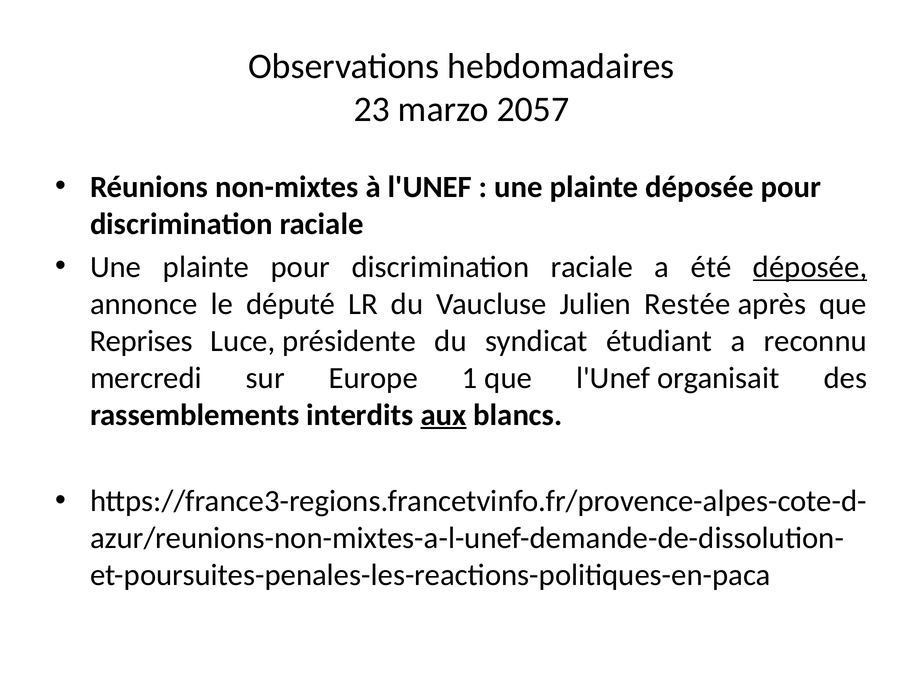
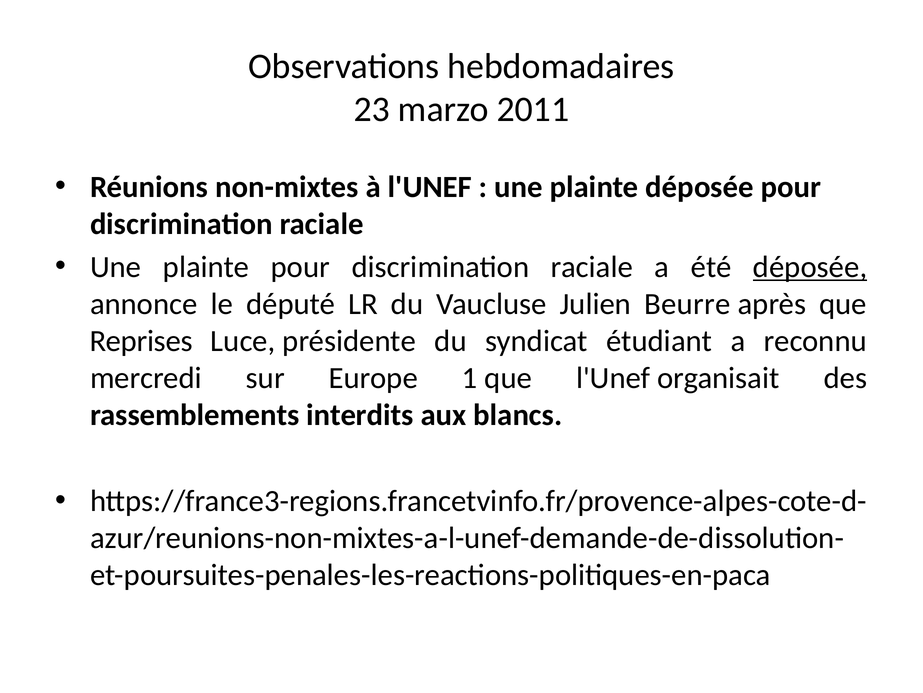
2057: 2057 -> 2011
Restée: Restée -> Beurre
aux underline: present -> none
